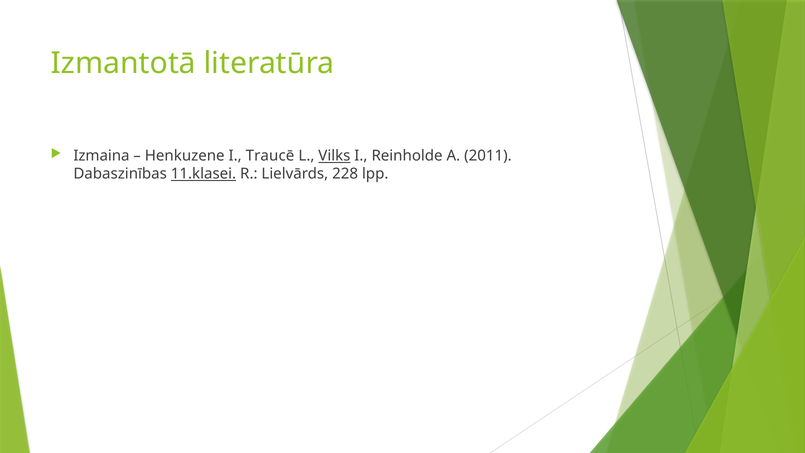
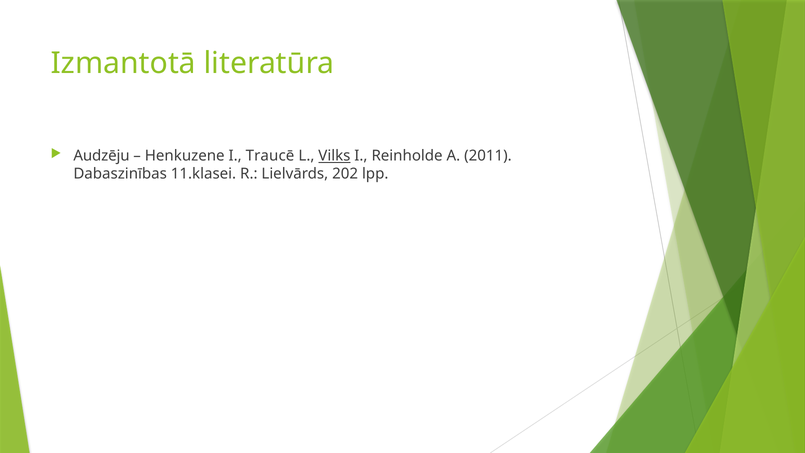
Izmaina: Izmaina -> Audzēju
11.klasei underline: present -> none
228: 228 -> 202
